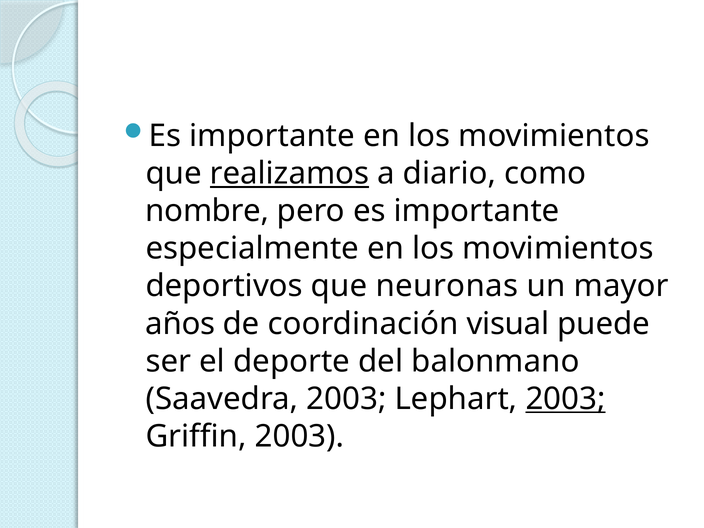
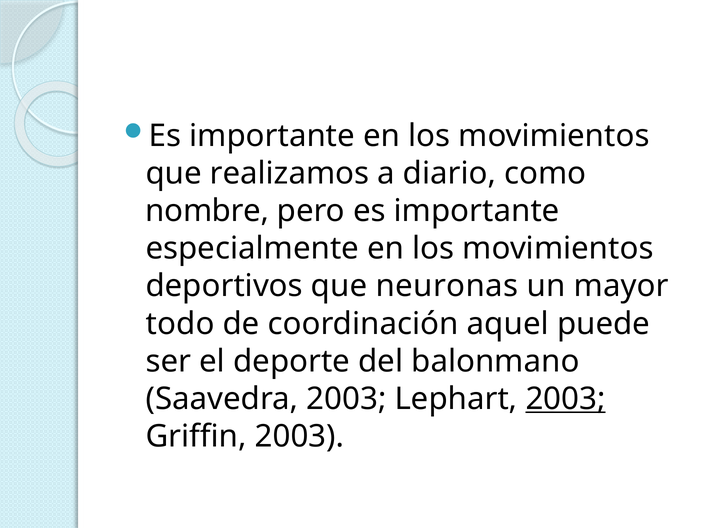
realizamos underline: present -> none
años: años -> todo
visual: visual -> aquel
